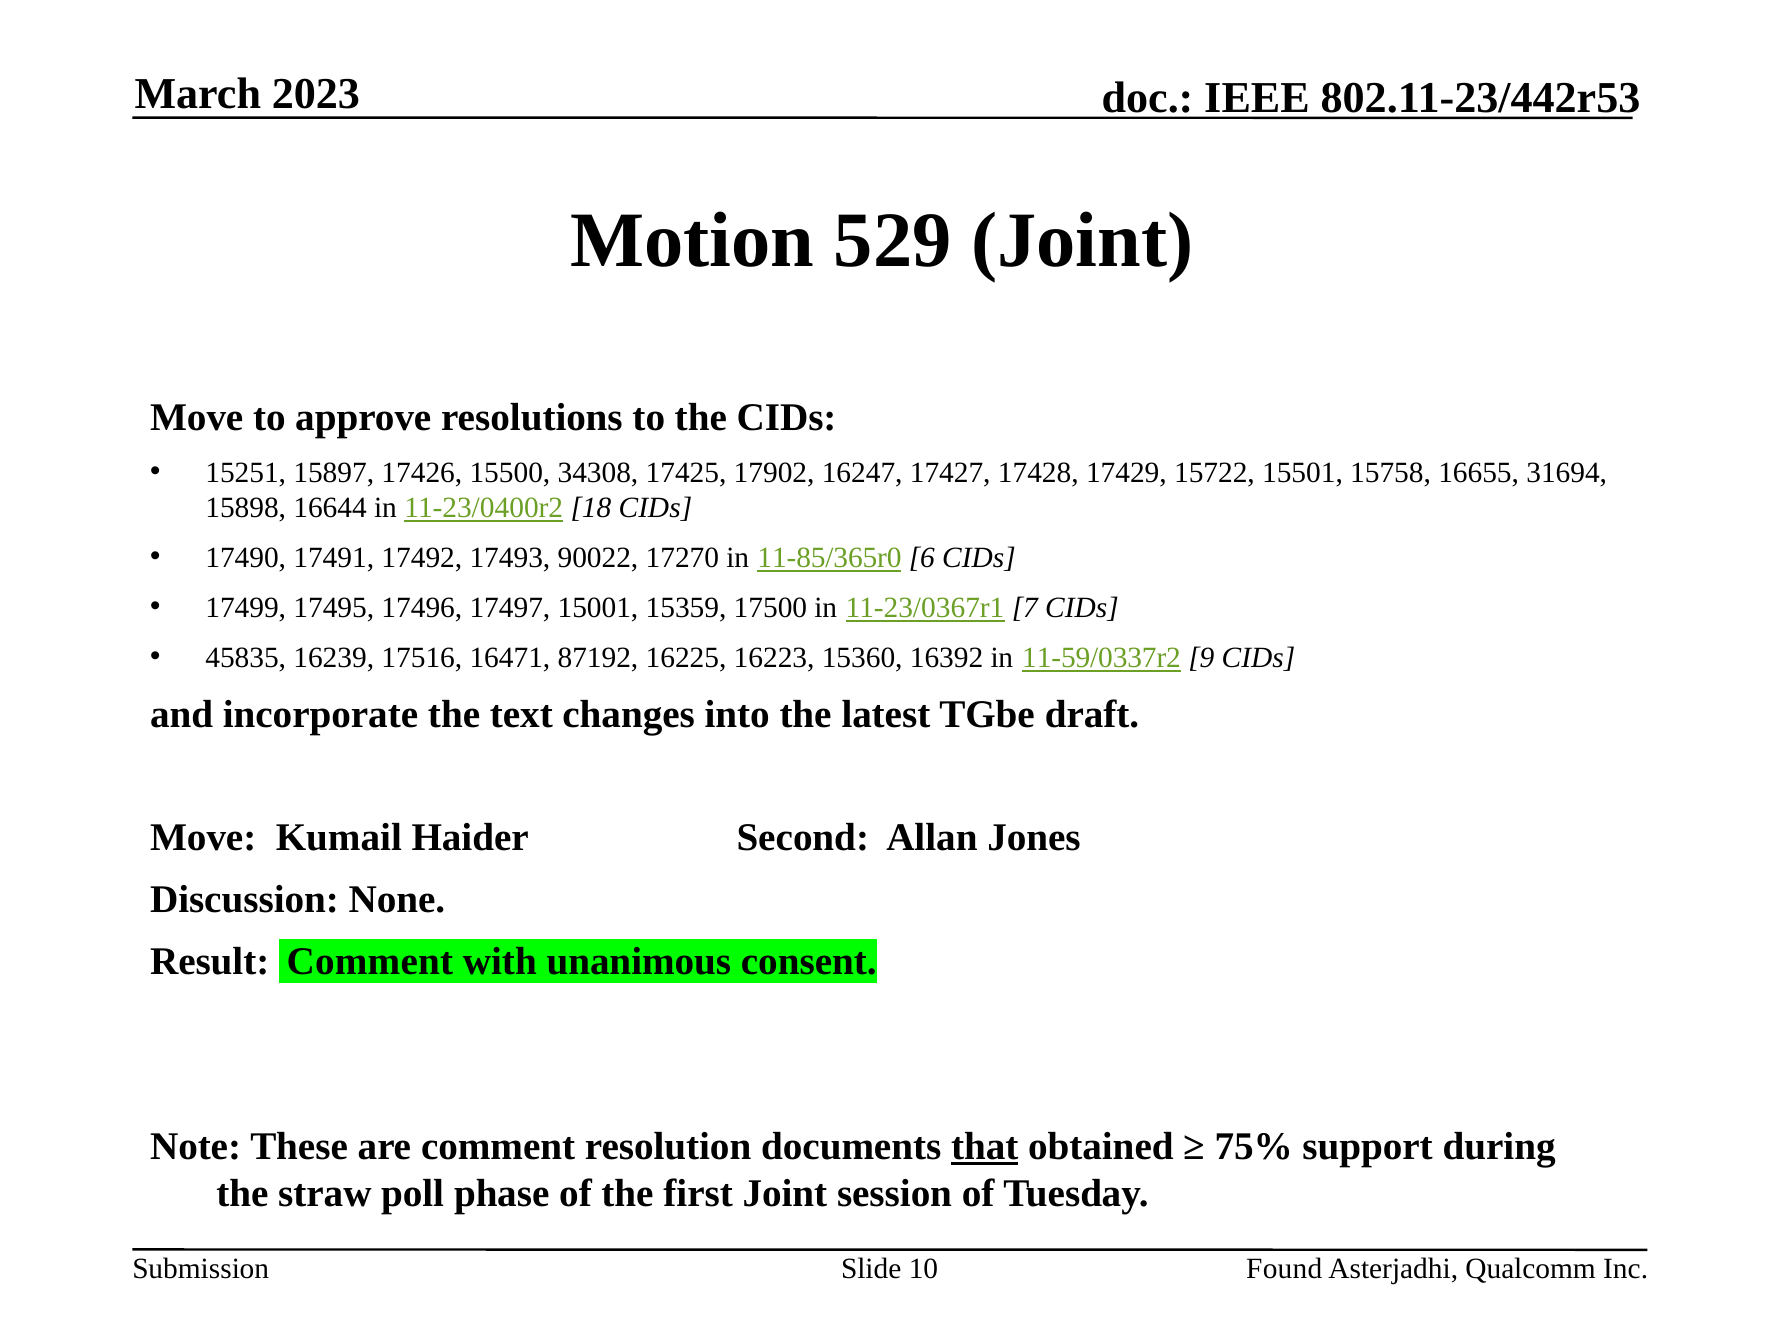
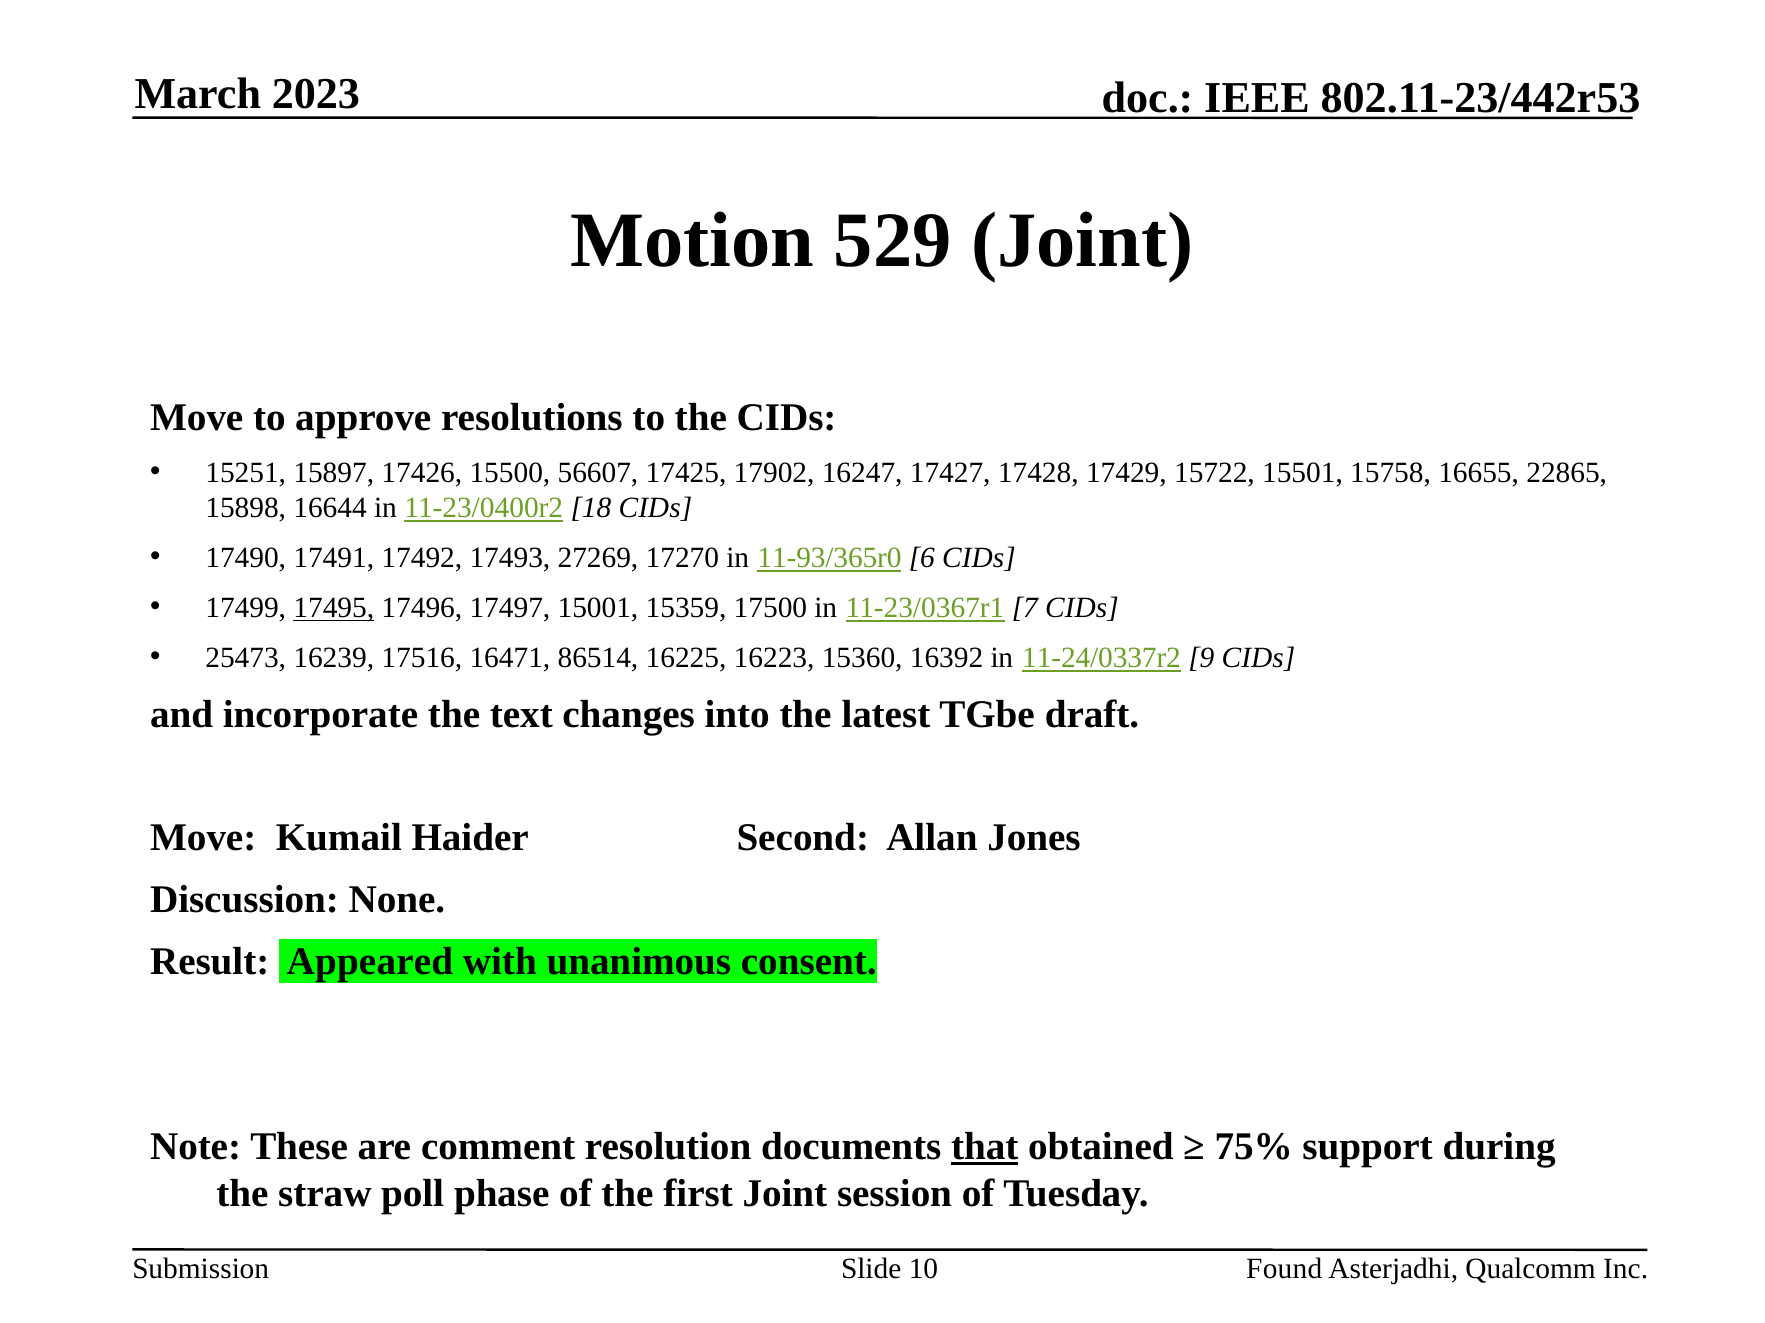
34308: 34308 -> 56607
31694: 31694 -> 22865
90022: 90022 -> 27269
11-85/365r0: 11-85/365r0 -> 11-93/365r0
17495 underline: none -> present
45835: 45835 -> 25473
87192: 87192 -> 86514
11-59/0337r2: 11-59/0337r2 -> 11-24/0337r2
Result Comment: Comment -> Appeared
